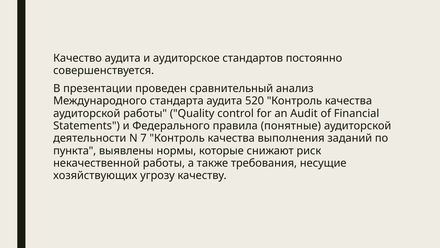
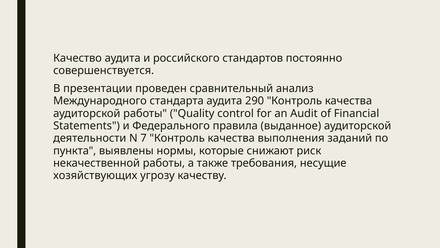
аудиторское: аудиторское -> российского
520: 520 -> 290
понятные: понятные -> выданное
